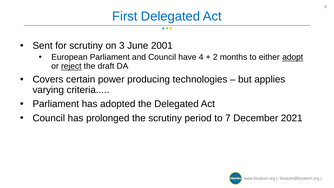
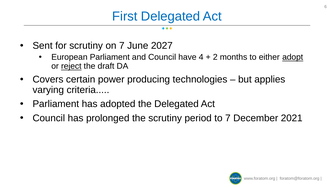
on 3: 3 -> 7
2001: 2001 -> 2027
